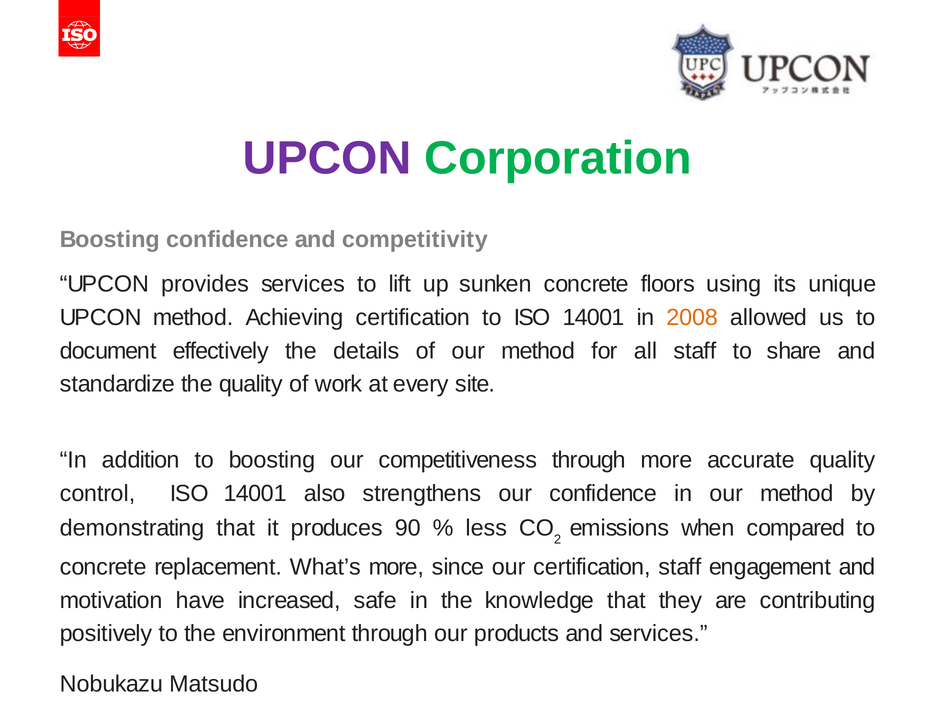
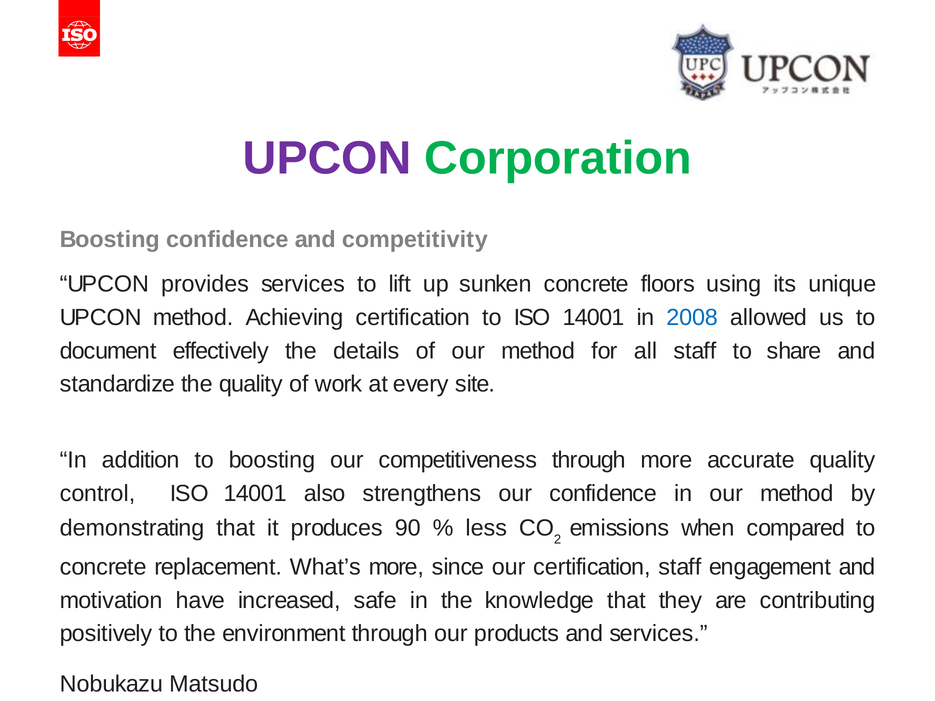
2008 colour: orange -> blue
